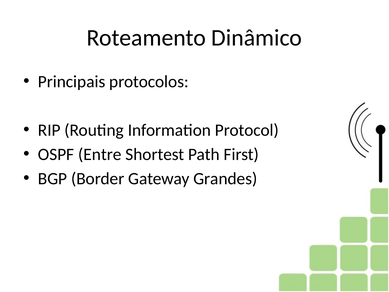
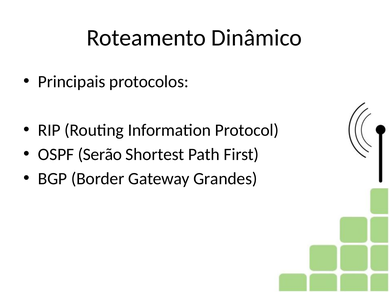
Entre: Entre -> Serão
